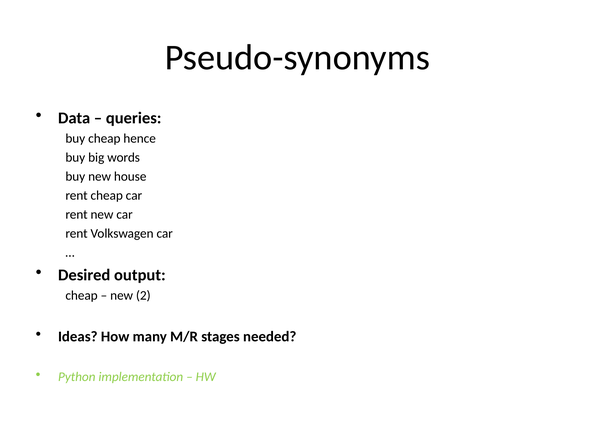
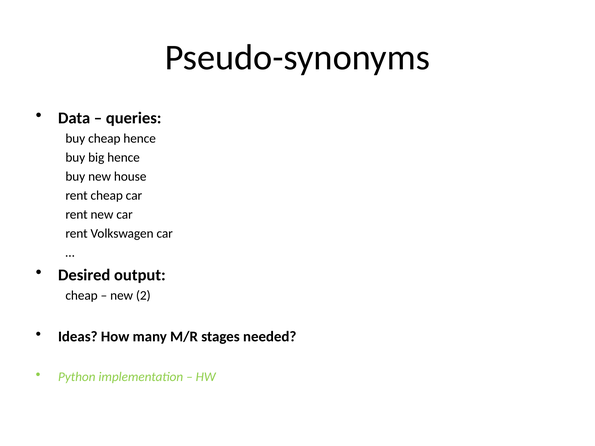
big words: words -> hence
